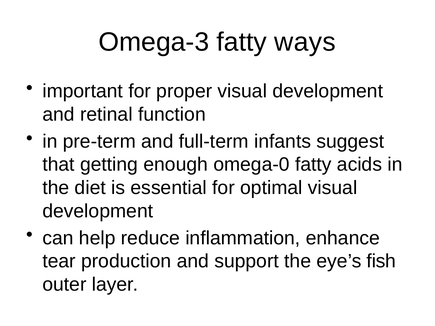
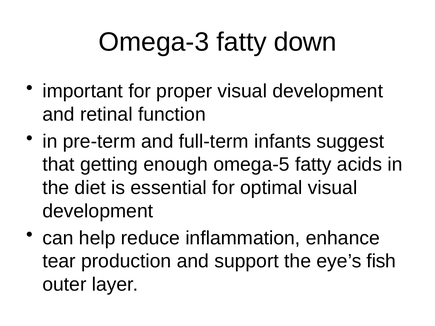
ways: ways -> down
omega-0: omega-0 -> omega-5
